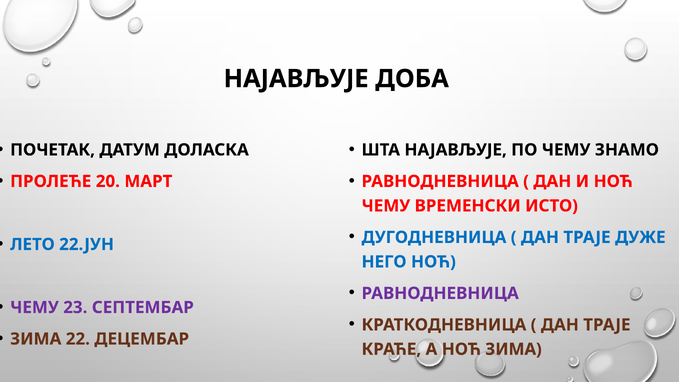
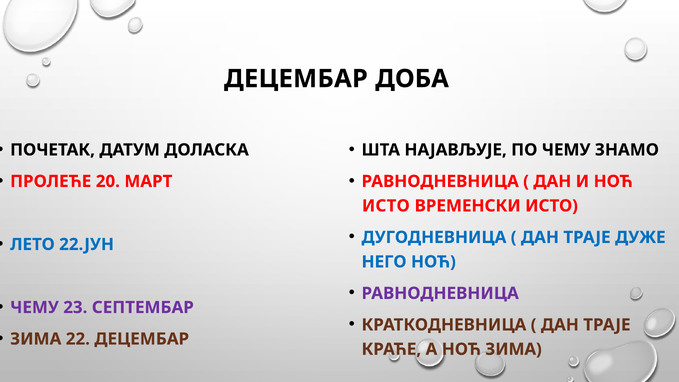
НАЈАВЉУЈЕ at (296, 79): НАЈАВЉУЈЕ -> ДЕЦЕМБАР
ЧЕМУ at (386, 206): ЧЕМУ -> ИСТО
